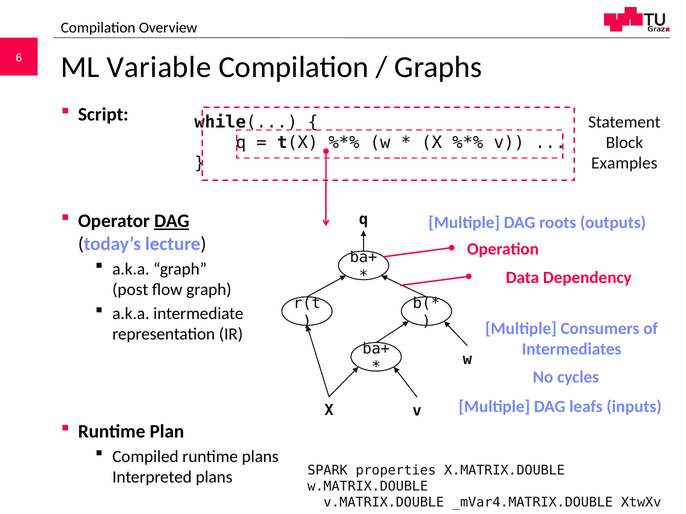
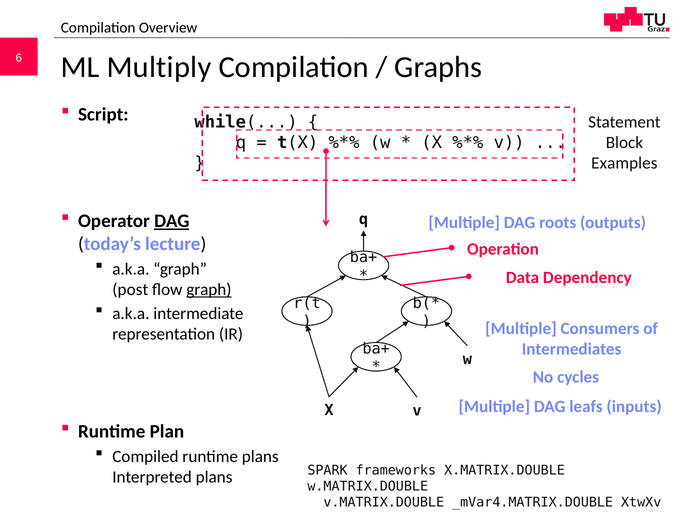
Variable: Variable -> Multiply
graph at (209, 290) underline: none -> present
properties: properties -> frameworks
